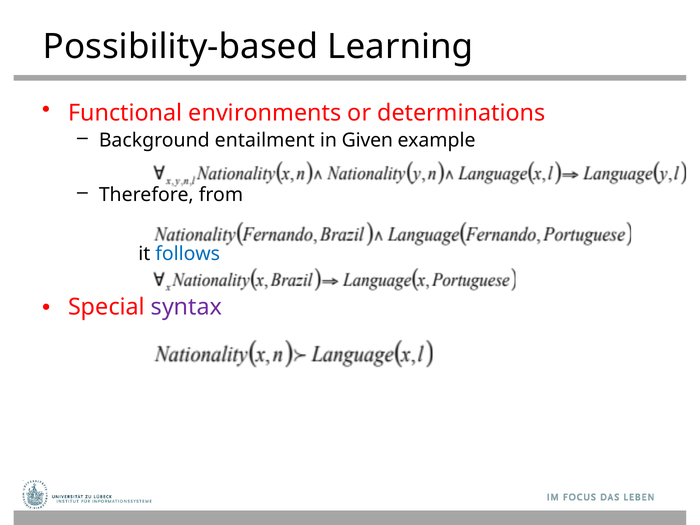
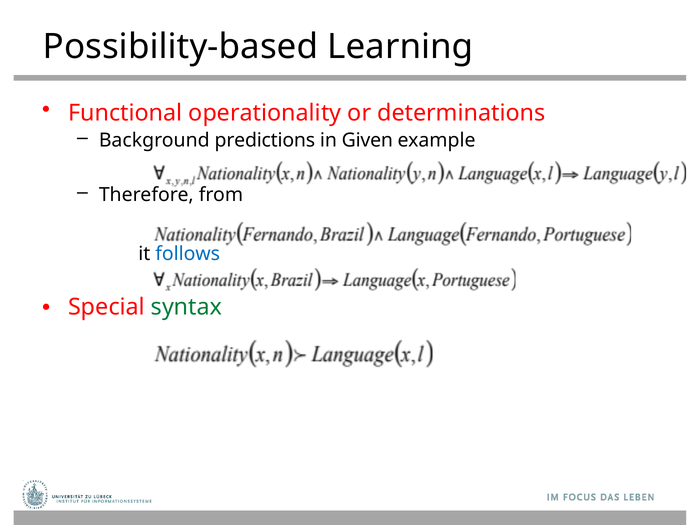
environments: environments -> operationality
entailment: entailment -> predictions
syntax colour: purple -> green
